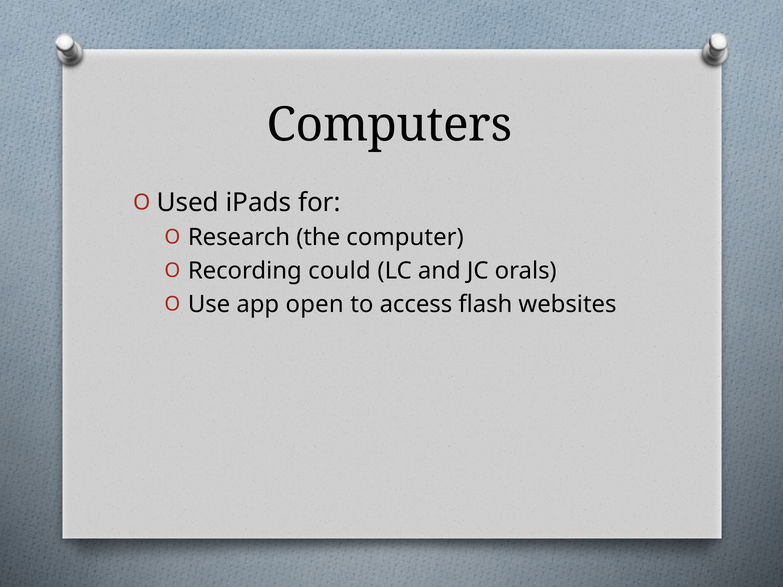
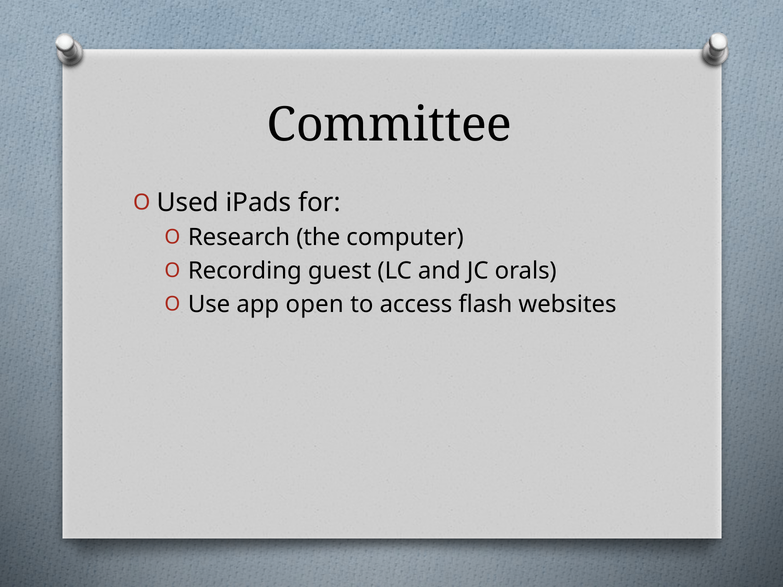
Computers: Computers -> Committee
could: could -> guest
